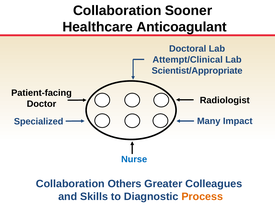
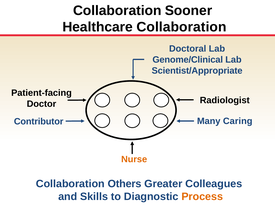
Healthcare Anticoagulant: Anticoagulant -> Collaboration
Attempt/Clinical: Attempt/Clinical -> Genome/Clinical
Specialized: Specialized -> Contributor
Impact: Impact -> Caring
Nurse colour: blue -> orange
